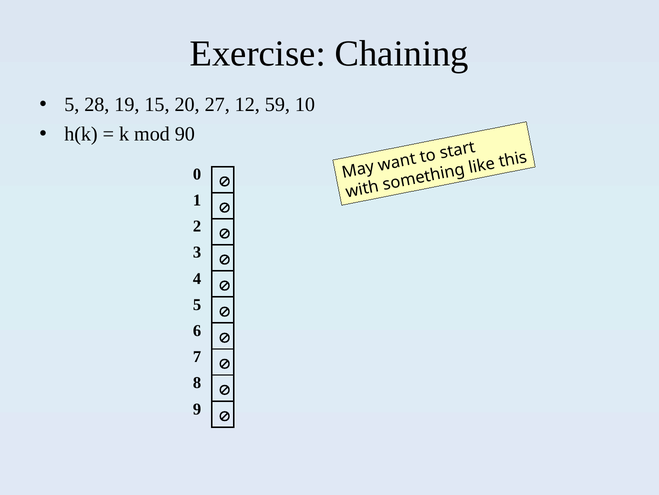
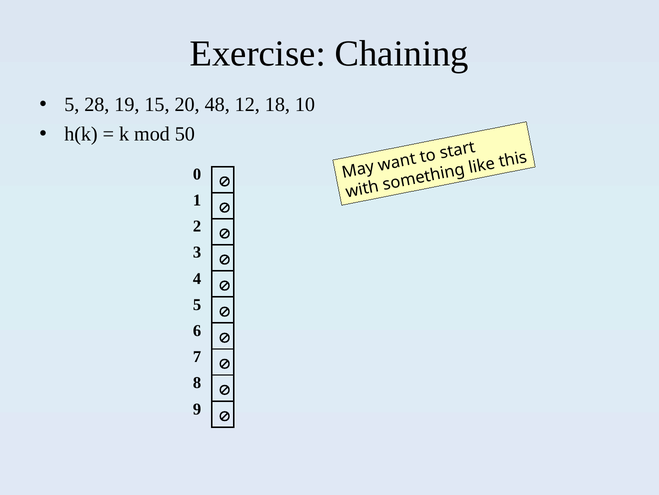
27: 27 -> 48
59: 59 -> 18
90: 90 -> 50
